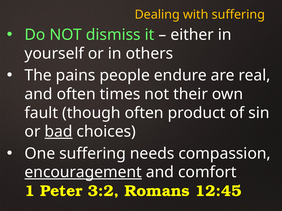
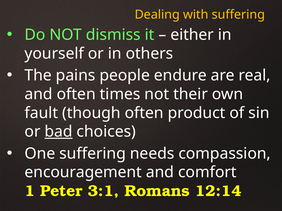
encouragement underline: present -> none
3:2: 3:2 -> 3:1
12:45: 12:45 -> 12:14
